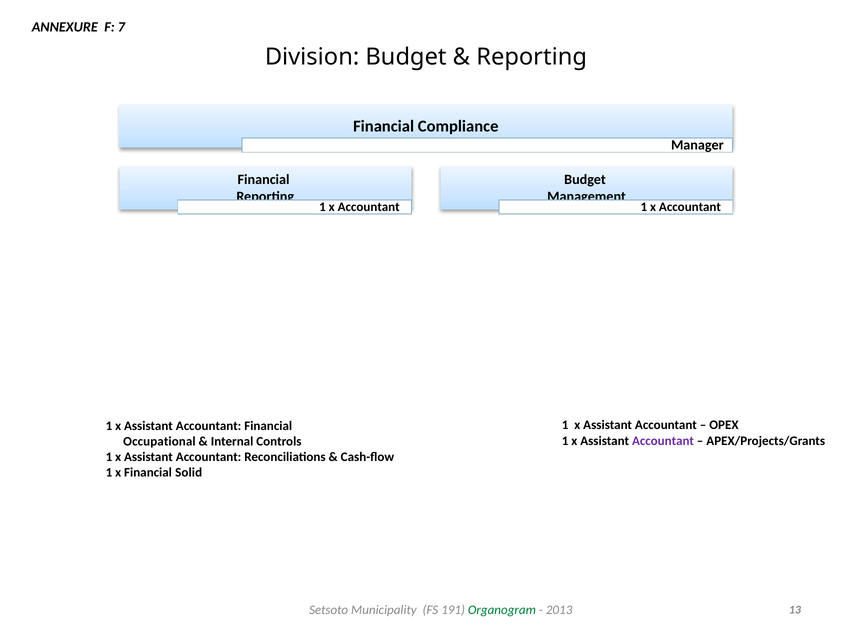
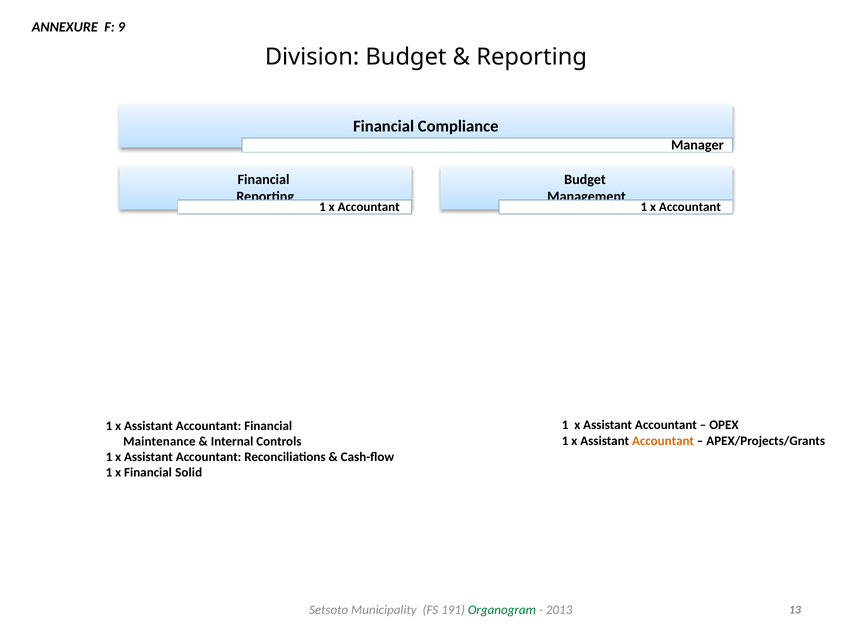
7: 7 -> 9
Accountant at (663, 441) colour: purple -> orange
Occupational: Occupational -> Maintenance
